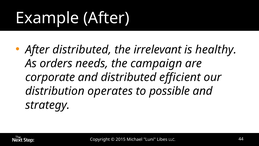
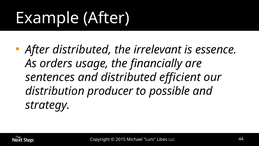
healthy: healthy -> essence
needs: needs -> usage
campaign: campaign -> financially
corporate: corporate -> sentences
operates: operates -> producer
